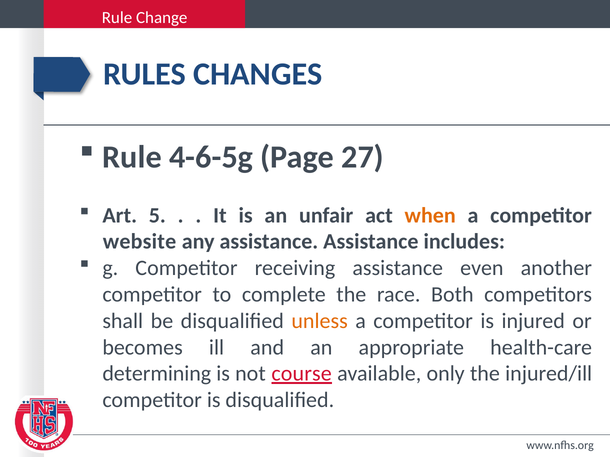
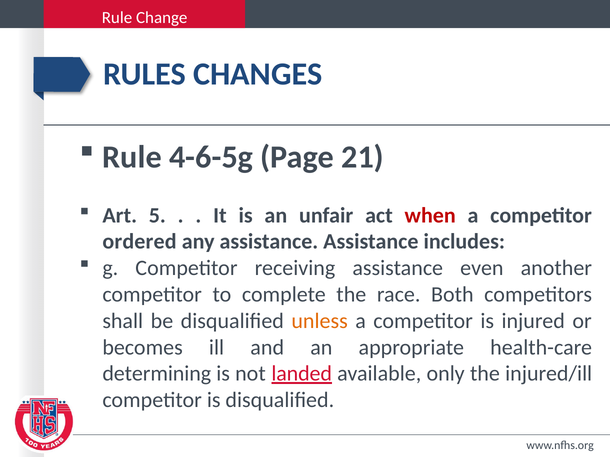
27: 27 -> 21
when colour: orange -> red
website: website -> ordered
course: course -> landed
